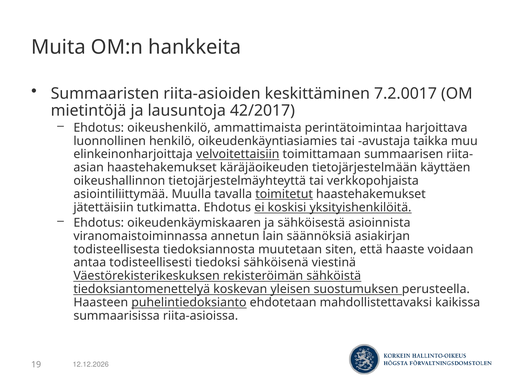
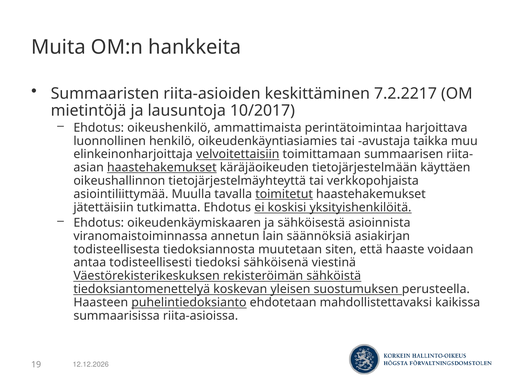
7.2.0017: 7.2.0017 -> 7.2.2217
42/2017: 42/2017 -> 10/2017
haastehakemukset at (162, 167) underline: none -> present
